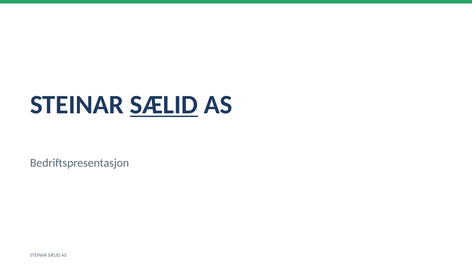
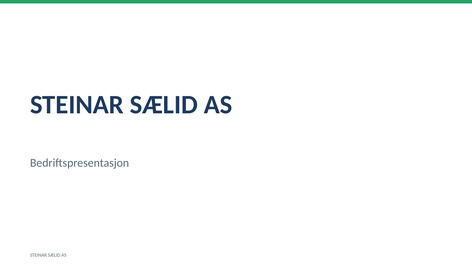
SÆLID at (164, 105) underline: present -> none
